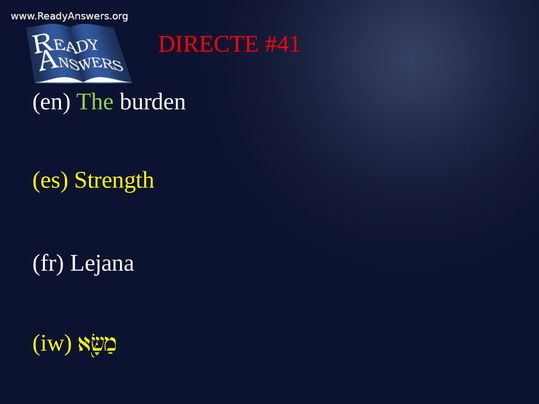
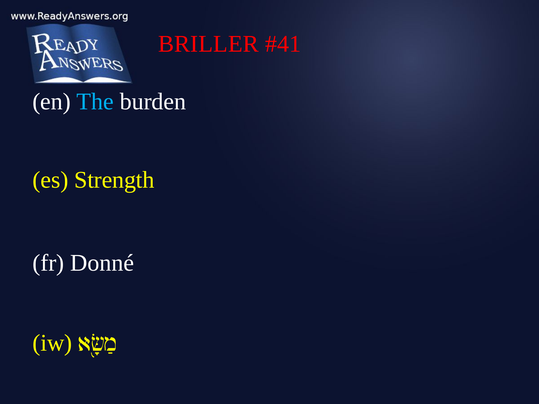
DIRECTE: DIRECTE -> BRILLER
The colour: light green -> light blue
Lejana: Lejana -> Donné
